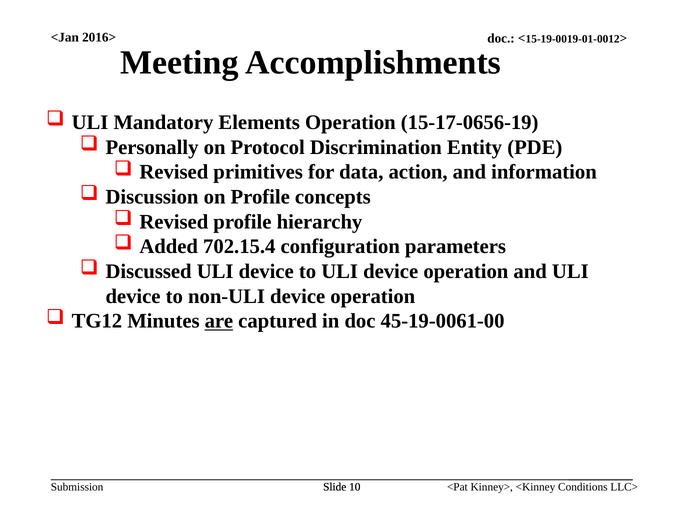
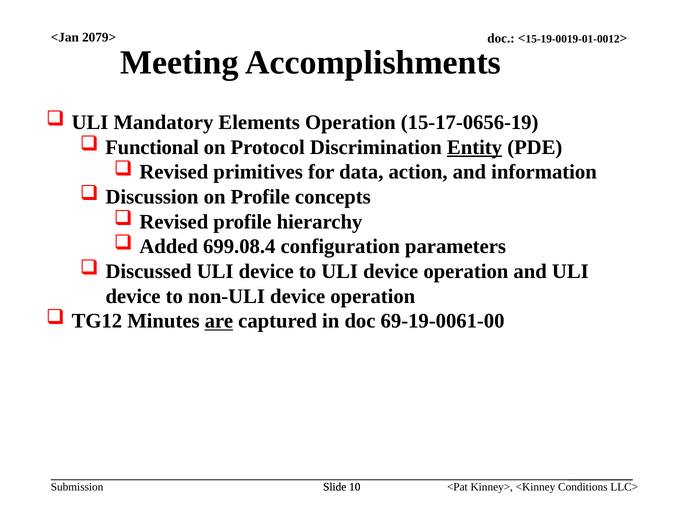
2016>: 2016> -> 2079>
Personally: Personally -> Functional
Entity underline: none -> present
702.15.4: 702.15.4 -> 699.08.4
45-19-0061-00: 45-19-0061-00 -> 69-19-0061-00
